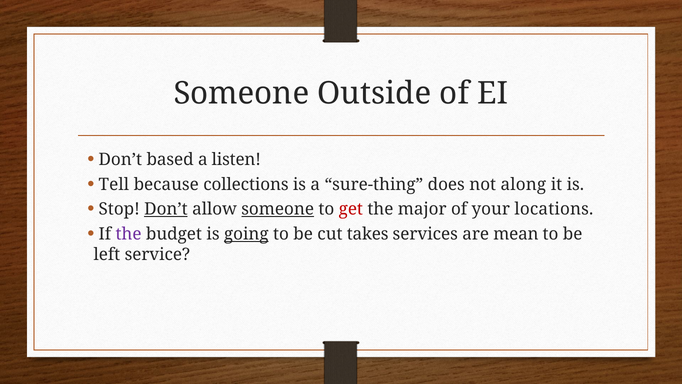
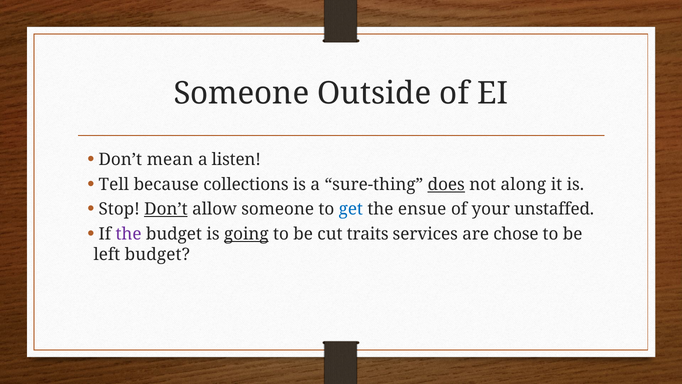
based: based -> mean
does underline: none -> present
someone at (278, 209) underline: present -> none
get colour: red -> blue
major: major -> ensue
locations: locations -> unstaffed
takes: takes -> traits
mean: mean -> chose
left service: service -> budget
